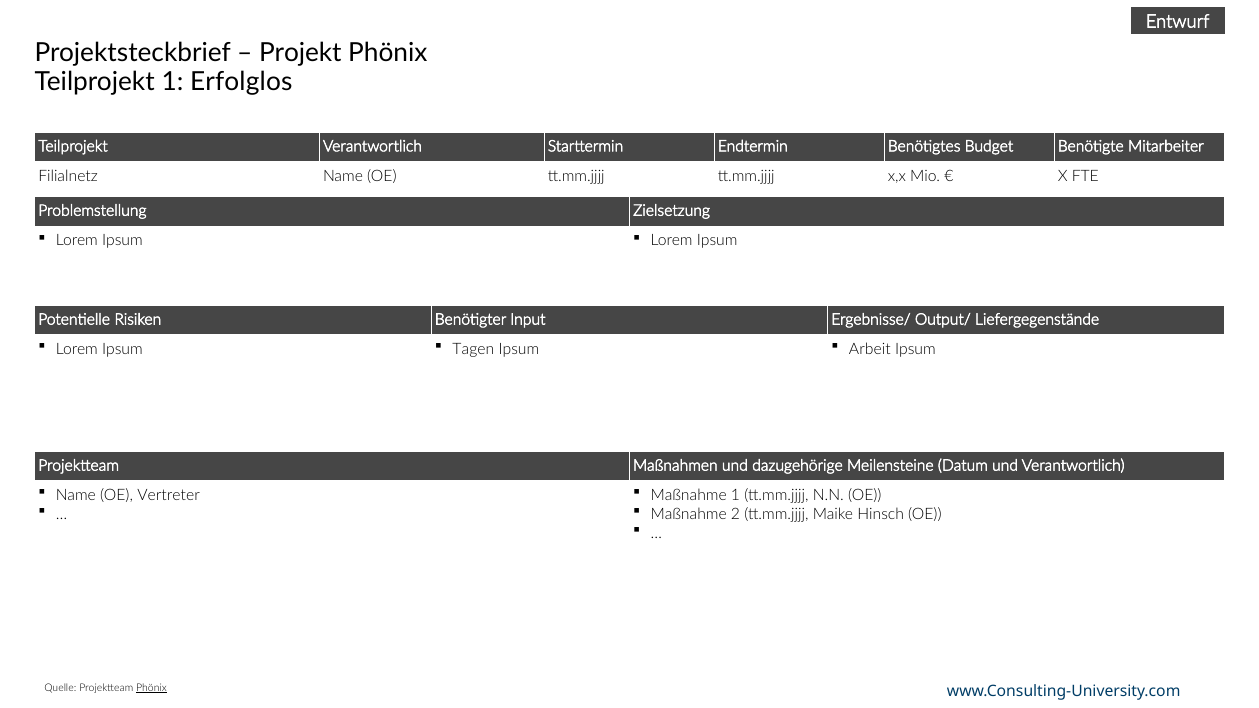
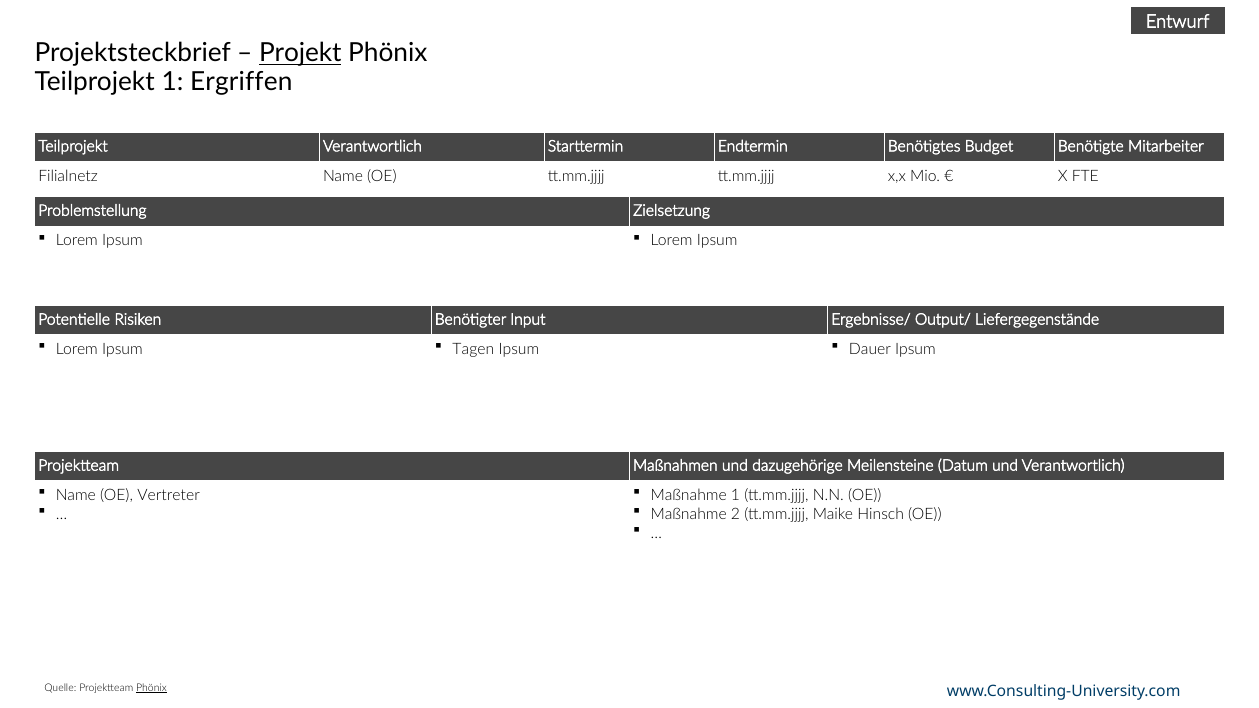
Projekt underline: none -> present
Erfolglos: Erfolglos -> Ergriffen
Arbeit: Arbeit -> Dauer
